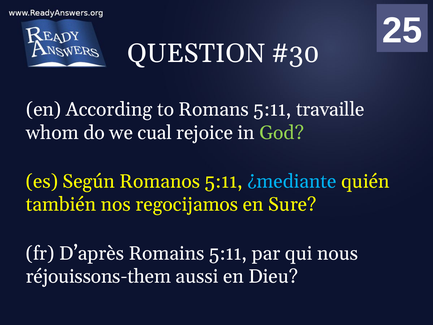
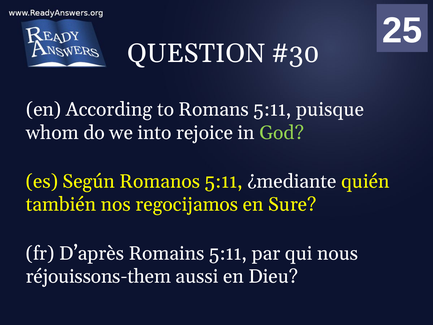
travaille: travaille -> puisque
cual: cual -> into
¿mediante colour: light blue -> white
